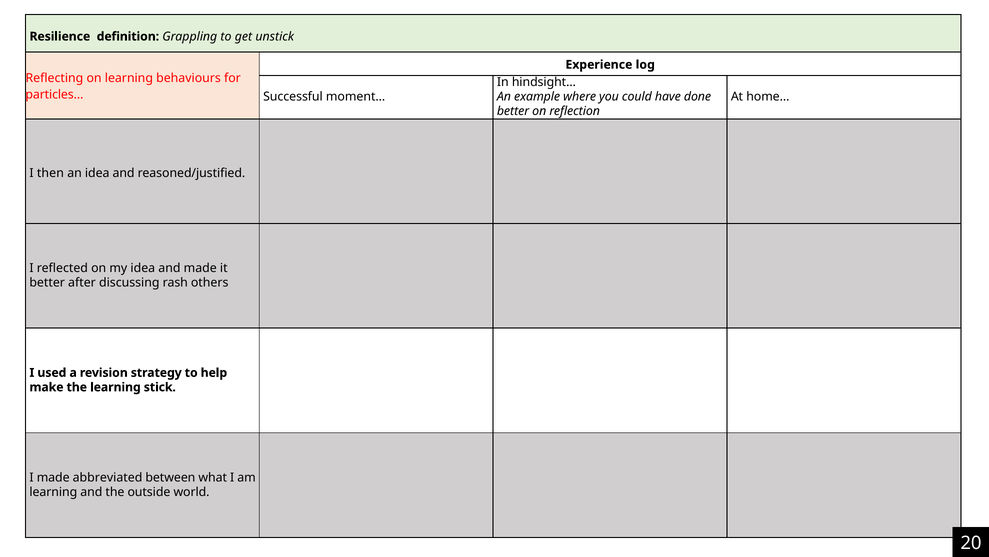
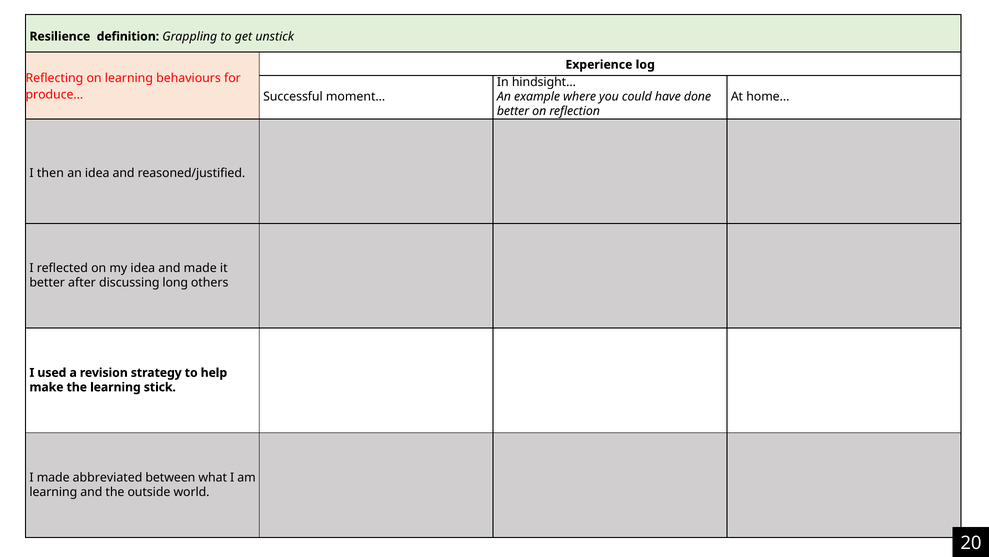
particles…: particles… -> produce…
rash: rash -> long
